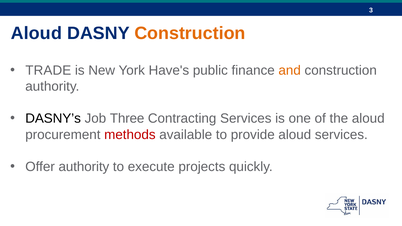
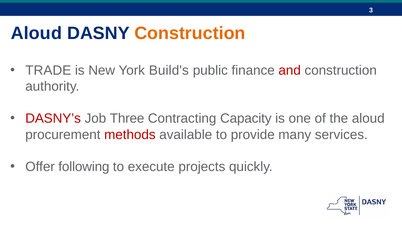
Have's: Have's -> Build's
and colour: orange -> red
DASNY’s colour: black -> red
Contracting Services: Services -> Capacity
provide aloud: aloud -> many
Offer authority: authority -> following
